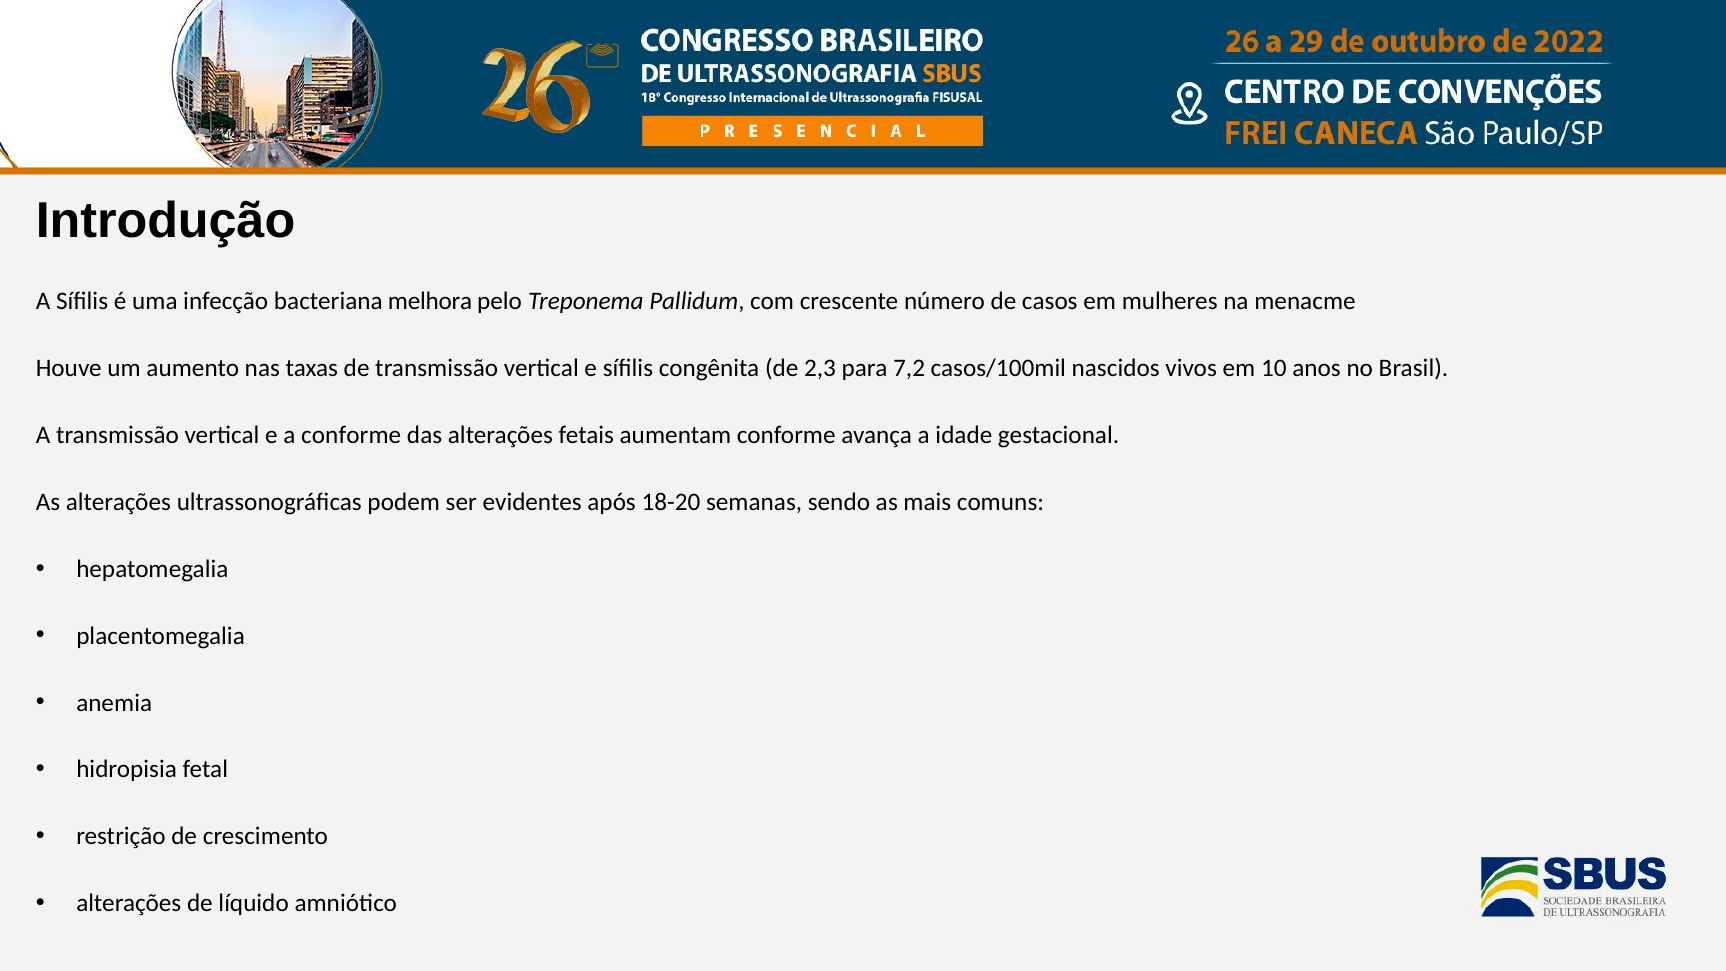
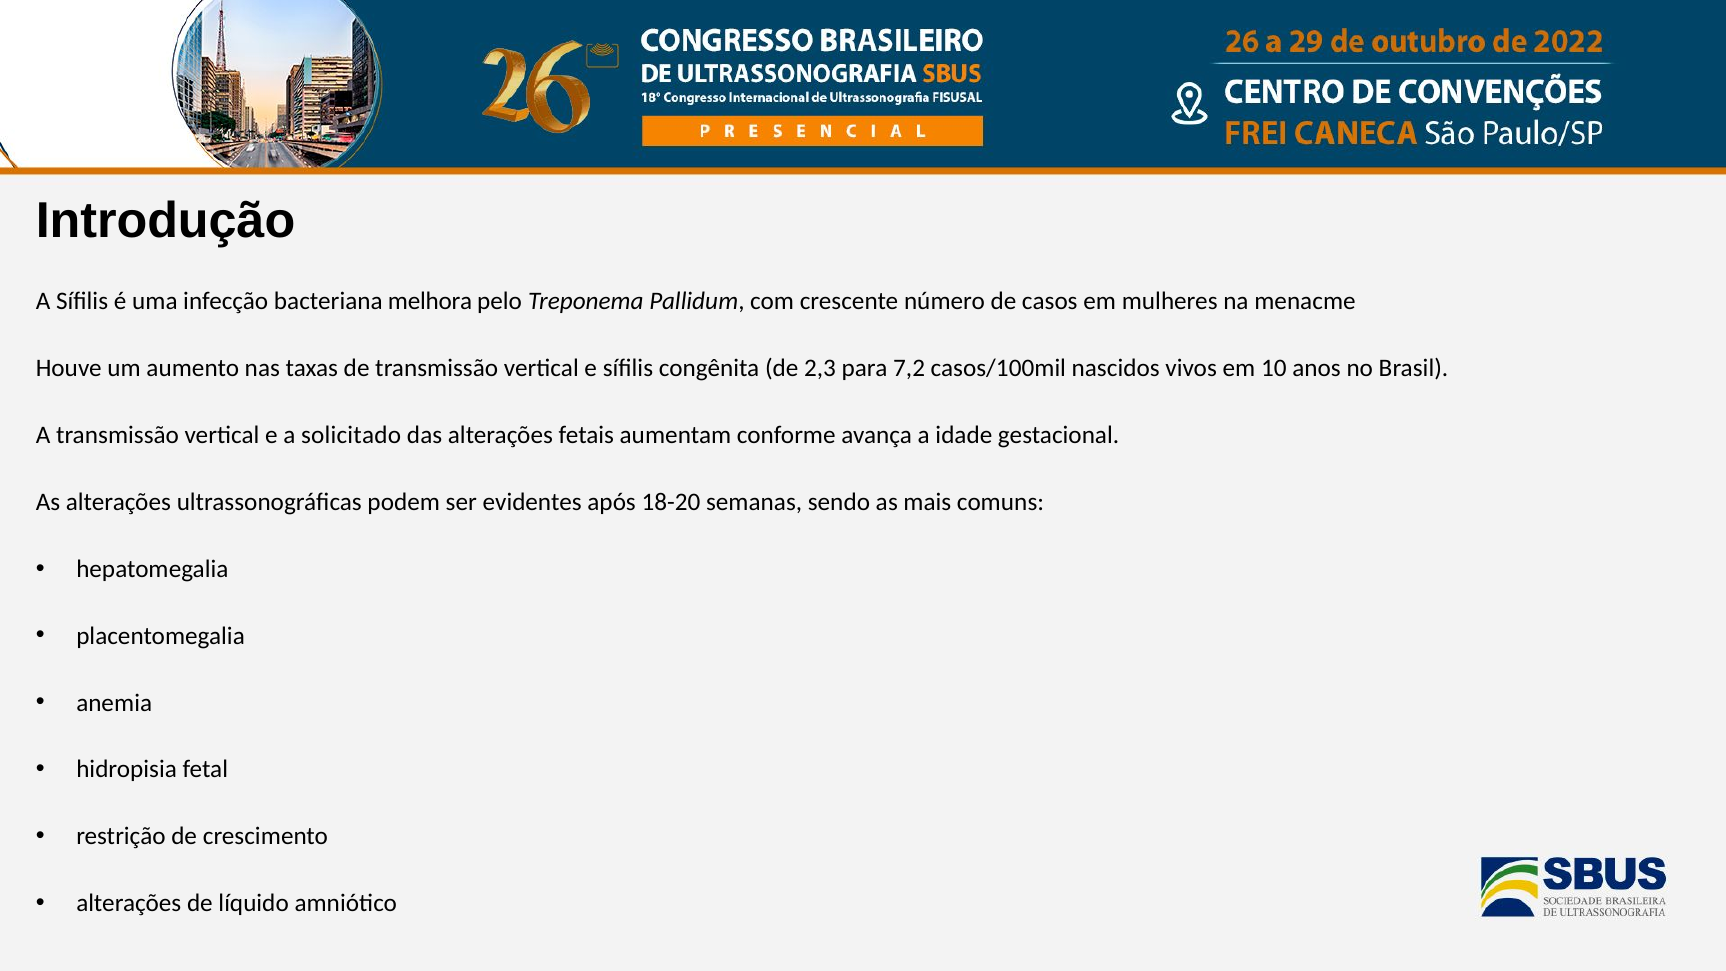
a conforme: conforme -> solicitado
